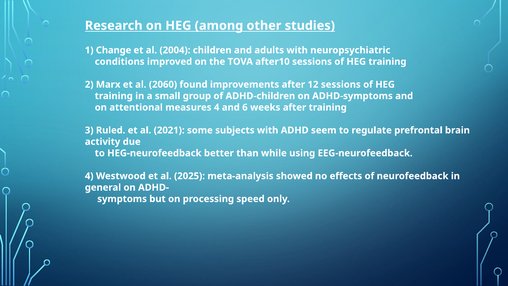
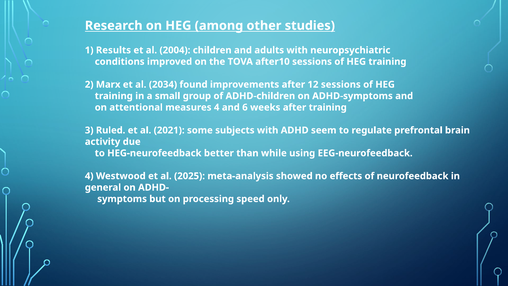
Change: Change -> Results
2060: 2060 -> 2034
